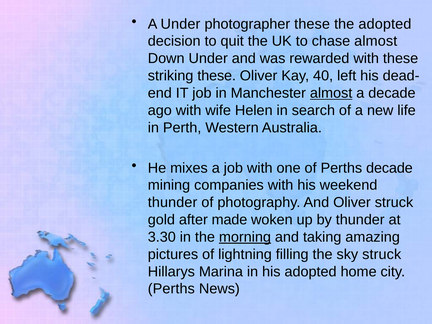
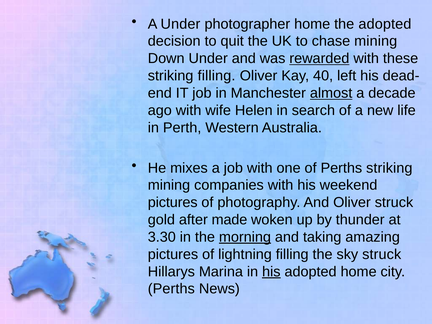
photographer these: these -> home
chase almost: almost -> mining
rewarded underline: none -> present
striking these: these -> filling
Perths decade: decade -> striking
thunder at (173, 203): thunder -> pictures
his at (271, 272) underline: none -> present
